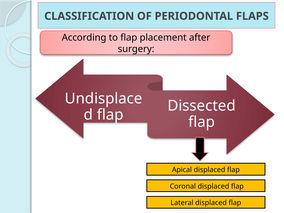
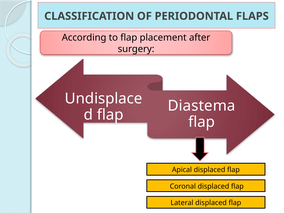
Dissected: Dissected -> Diastema
